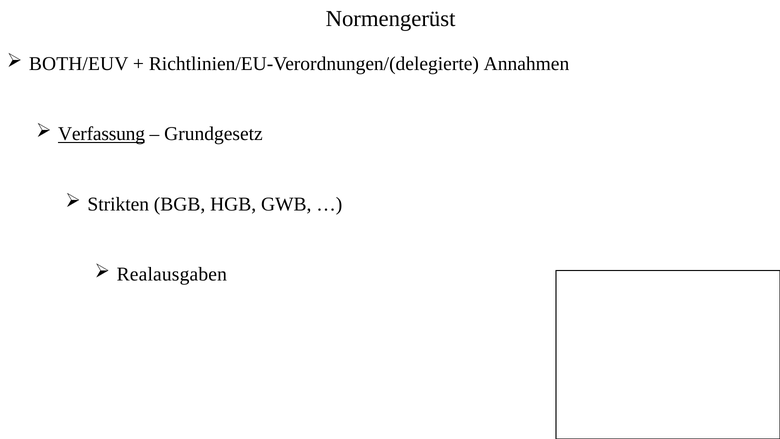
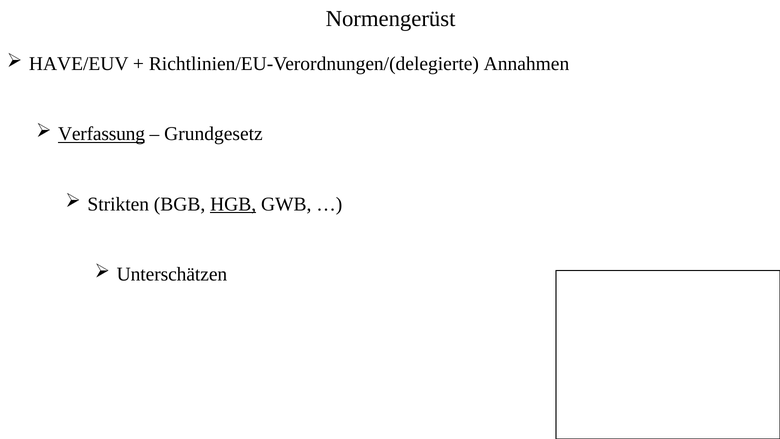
BOTH/EUV: BOTH/EUV -> HAVE/EUV
HGB underline: none -> present
Realausgaben: Realausgaben -> Unterschätzen
